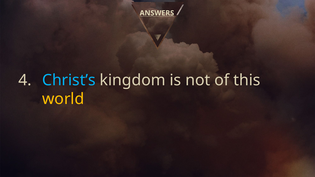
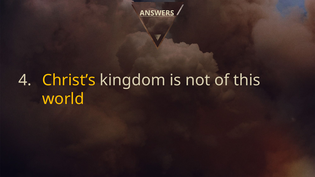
Christ’s colour: light blue -> yellow
